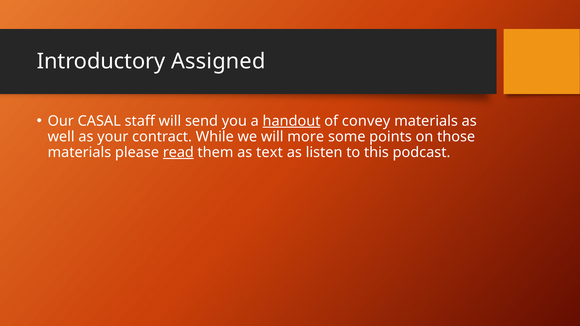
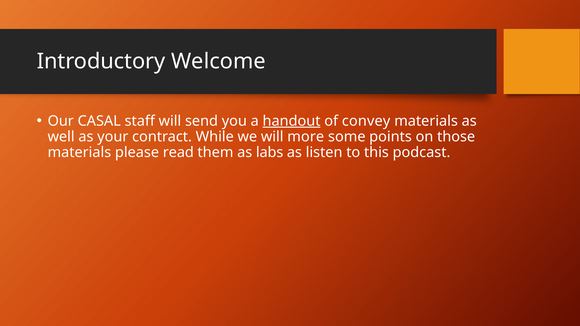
Assigned: Assigned -> Welcome
read underline: present -> none
text: text -> labs
